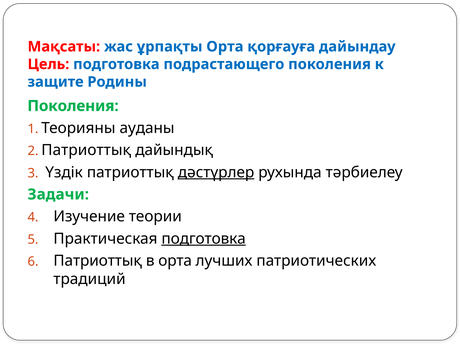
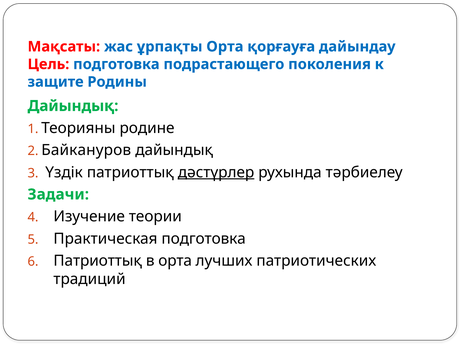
Поколения at (73, 106): Поколения -> Дайындық
ауданы: ауданы -> родине
Патриоттық at (86, 150): Патриоттық -> Байкануров
подготовка at (204, 239) underline: present -> none
